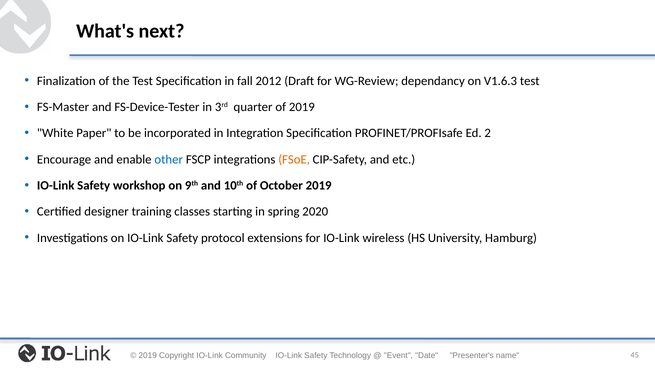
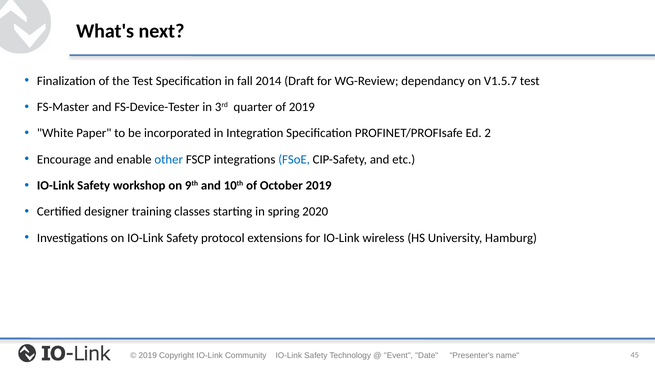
2012: 2012 -> 2014
V1.6.3: V1.6.3 -> V1.5.7
FSoE colour: orange -> blue
